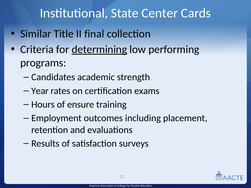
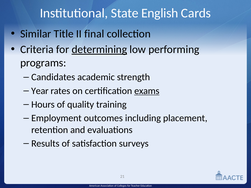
Center: Center -> English
exams underline: none -> present
ensure: ensure -> quality
